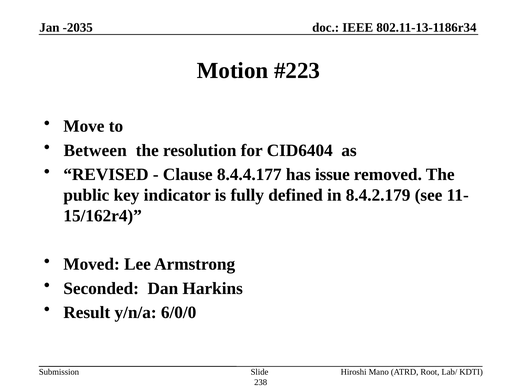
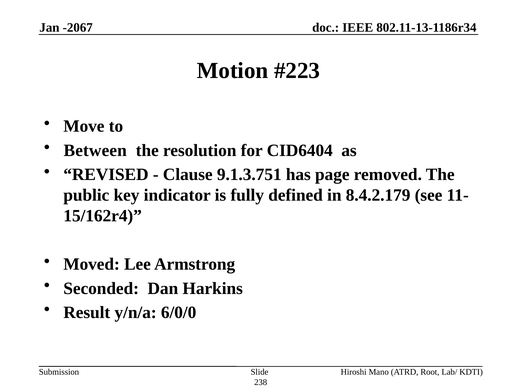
-2035: -2035 -> -2067
8.4.4.177: 8.4.4.177 -> 9.1.3.751
issue: issue -> page
